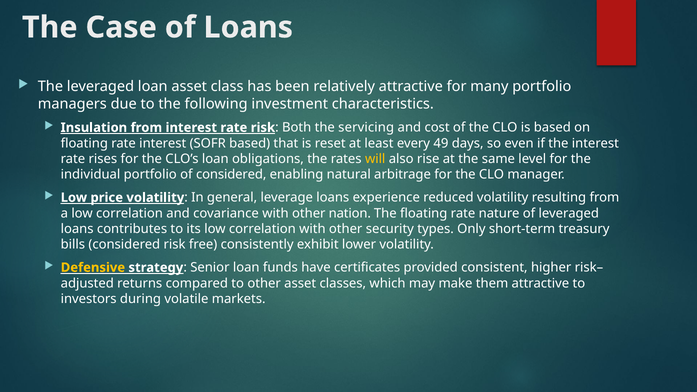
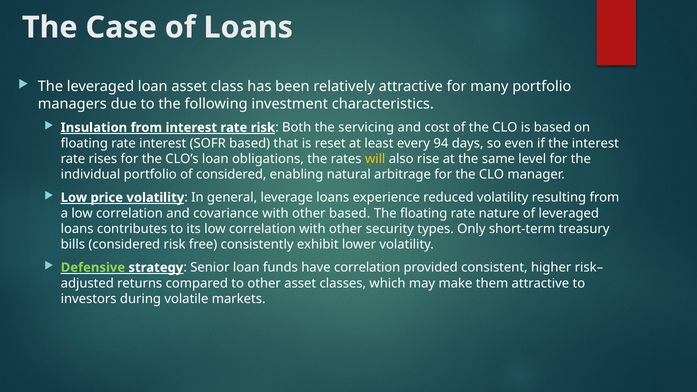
49: 49 -> 94
other nation: nation -> based
Defensive colour: yellow -> light green
have certificates: certificates -> correlation
